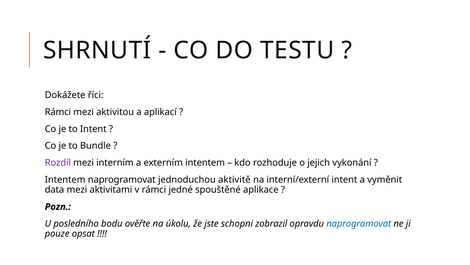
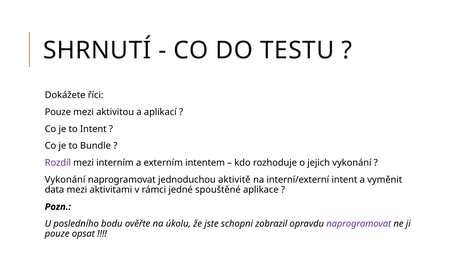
Rámci at (58, 112): Rámci -> Pouze
Intentem at (65, 179): Intentem -> Vykonání
naprogramovat at (359, 223) colour: blue -> purple
